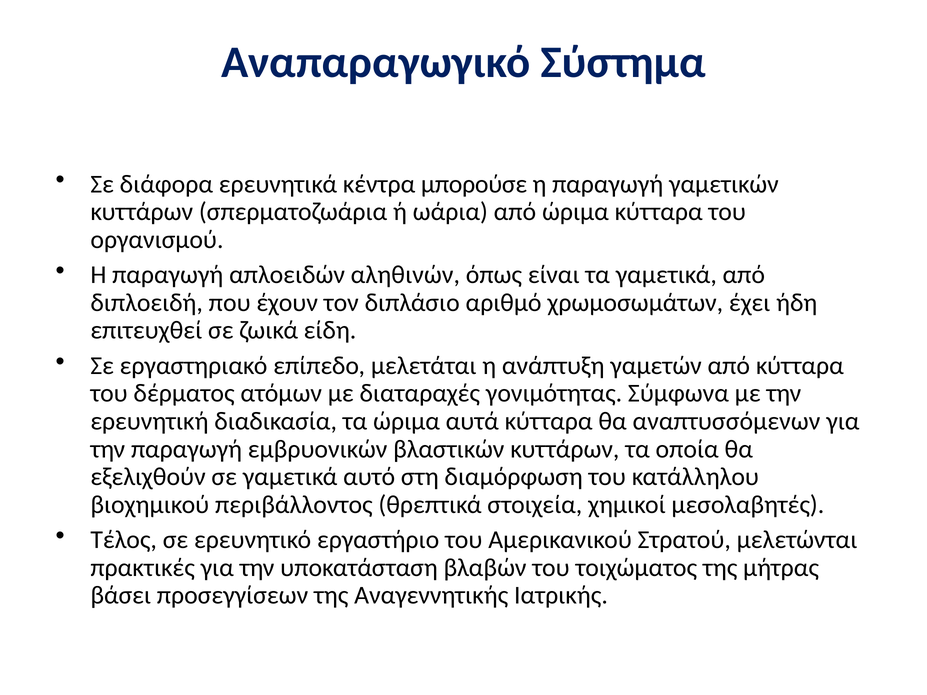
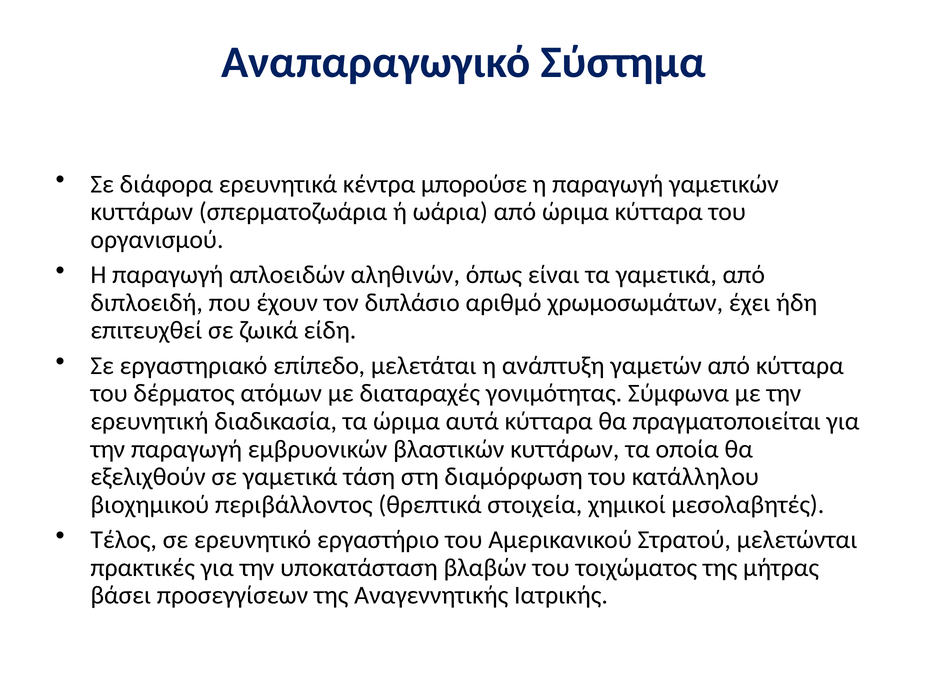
αναπτυσσόμενων: αναπτυσσόμενων -> πραγματοποιείται
αυτό: αυτό -> τάση
